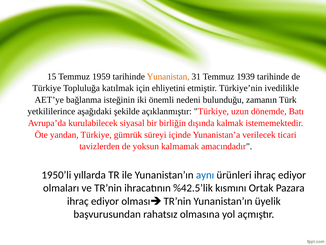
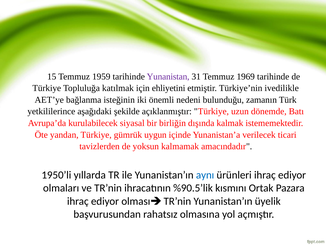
Yunanistan colour: orange -> purple
1939: 1939 -> 1969
süreyi: süreyi -> uygun
%42.5’lik: %42.5’lik -> %90.5’lik
